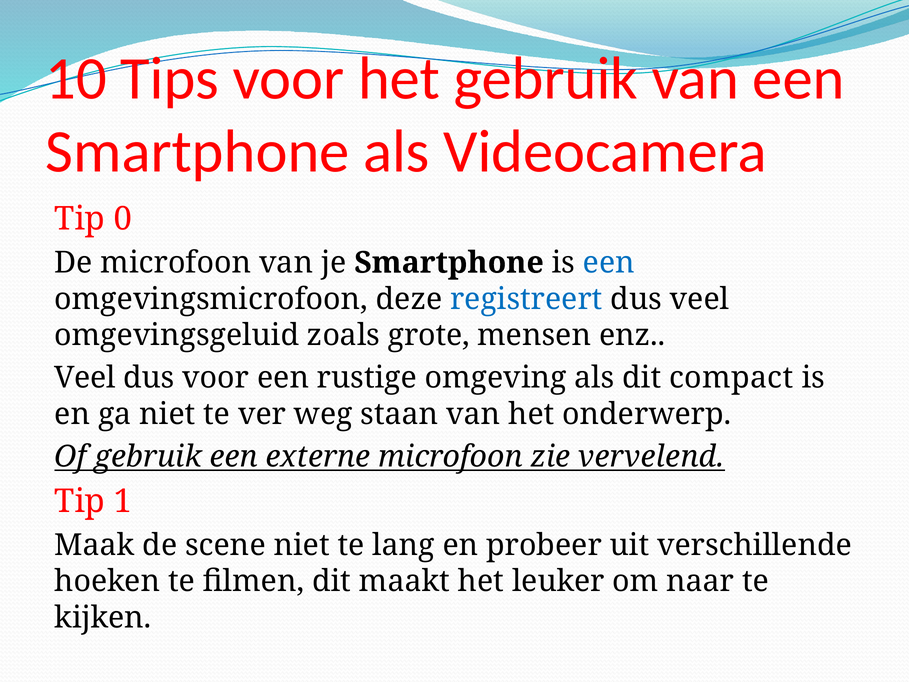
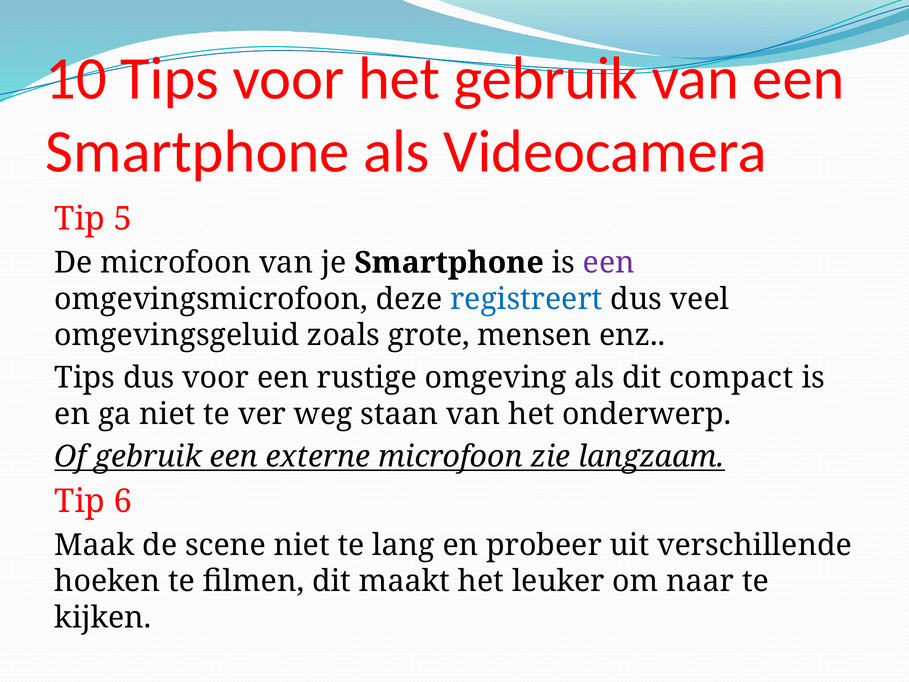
0: 0 -> 5
een at (609, 263) colour: blue -> purple
Veel at (85, 378): Veel -> Tips
vervelend: vervelend -> langzaam
1: 1 -> 6
